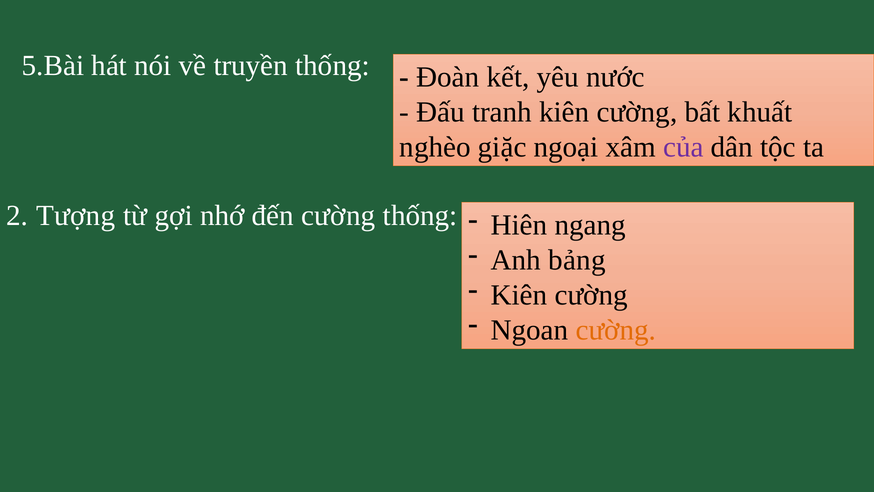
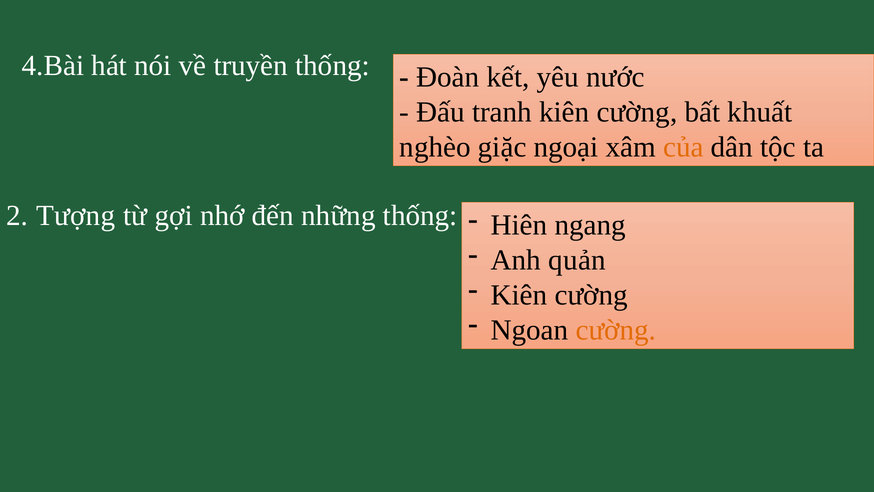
5.Bài: 5.Bài -> 4.Bài
của colour: purple -> orange
đến cường: cường -> những
bảng: bảng -> quản
